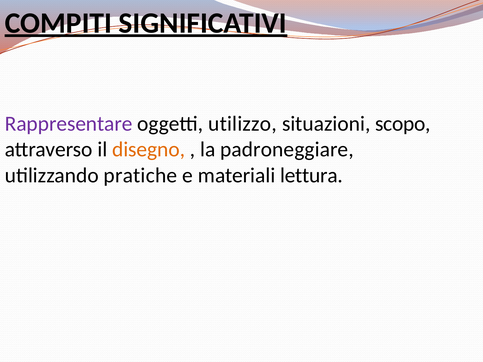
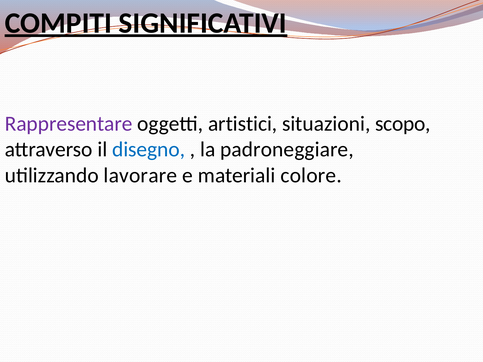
utilizzo: utilizzo -> artistici
disegno colour: orange -> blue
pratiche: pratiche -> lavorare
lettura: lettura -> colore
